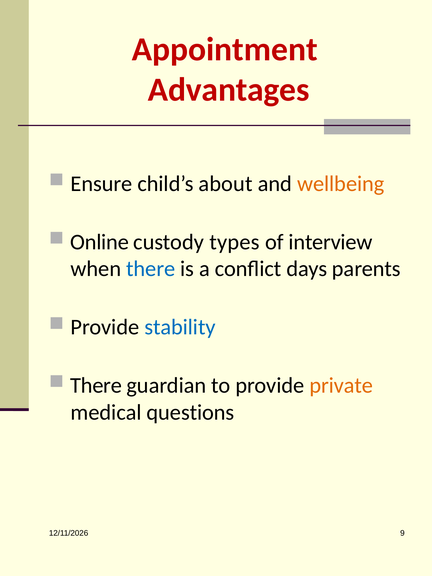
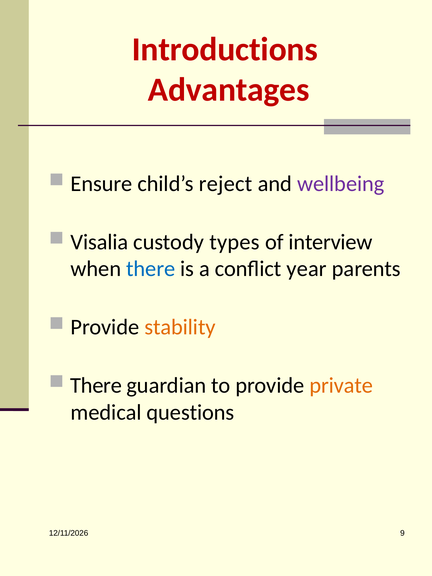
Appointment: Appointment -> Introductions
about: about -> reject
wellbeing colour: orange -> purple
Online: Online -> Visalia
days: days -> year
stability colour: blue -> orange
